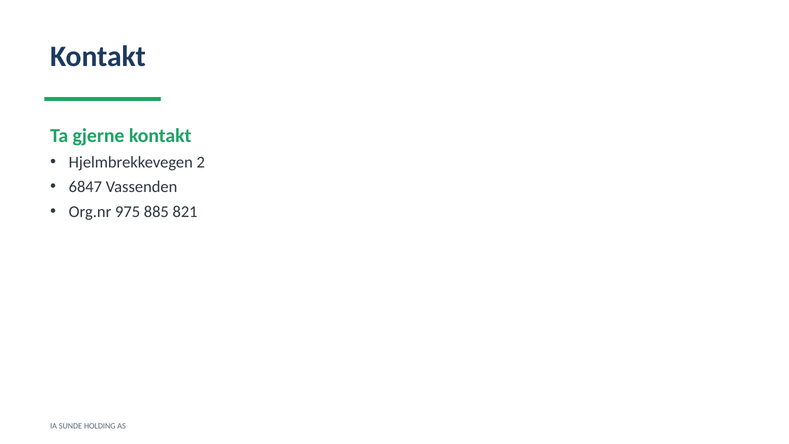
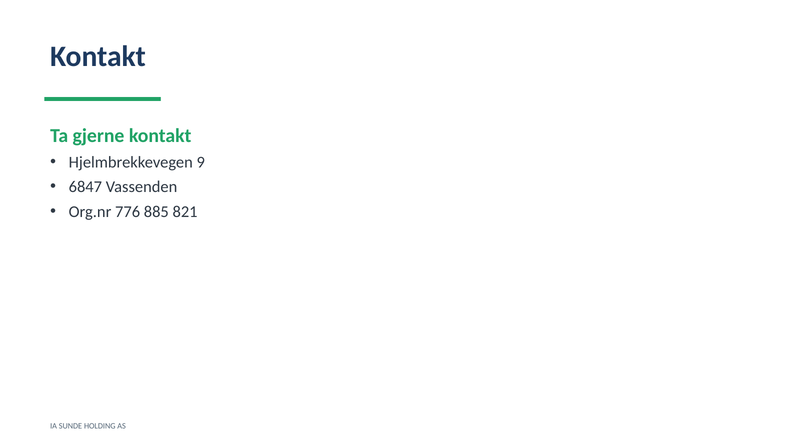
2: 2 -> 9
975: 975 -> 776
